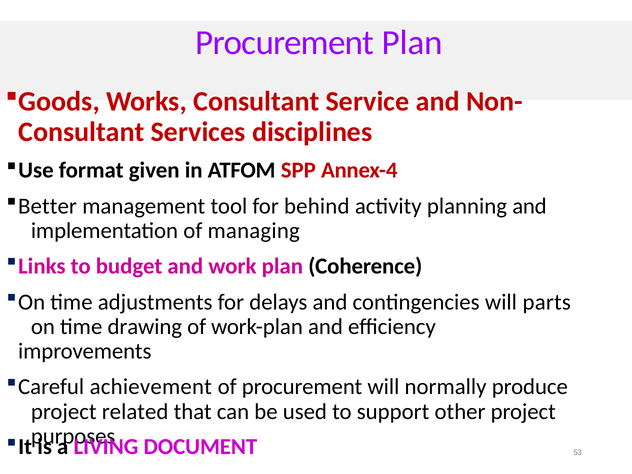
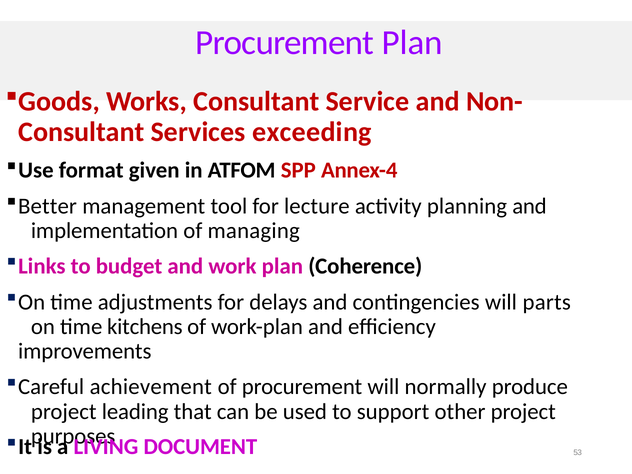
disciplines: disciplines -> exceeding
behind: behind -> lecture
drawing: drawing -> kitchens
related: related -> leading
